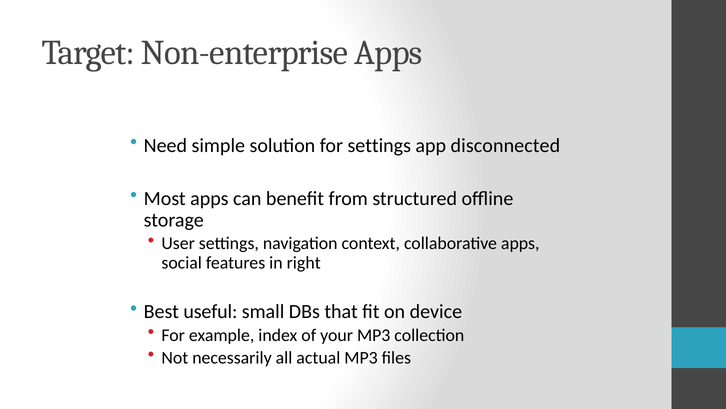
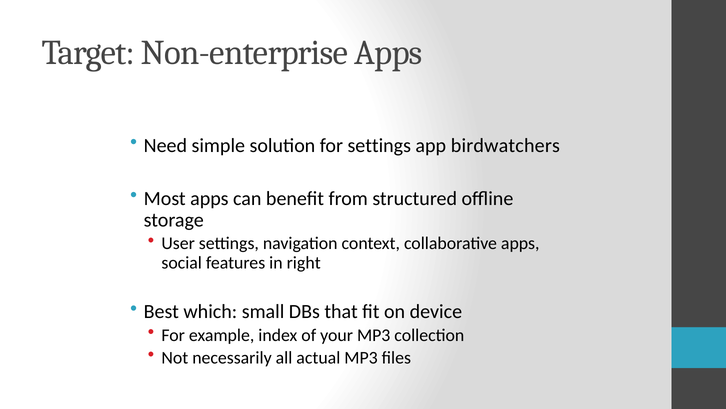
disconnected: disconnected -> birdwatchers
useful: useful -> which
